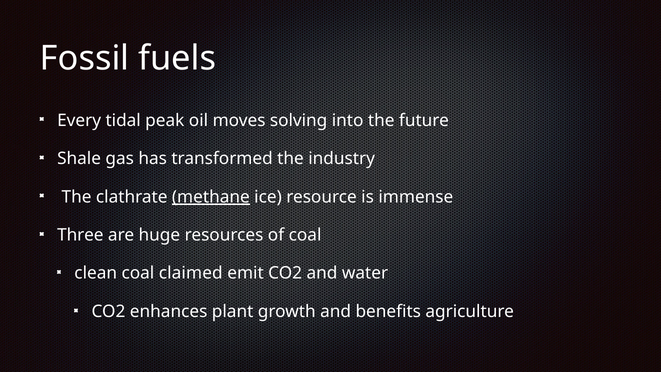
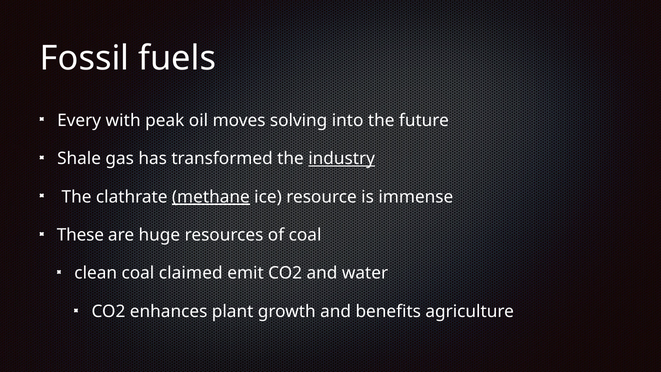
tidal: tidal -> with
industry underline: none -> present
Three: Three -> These
